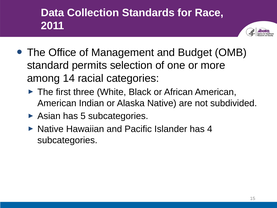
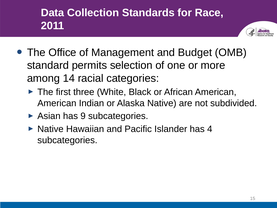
5: 5 -> 9
